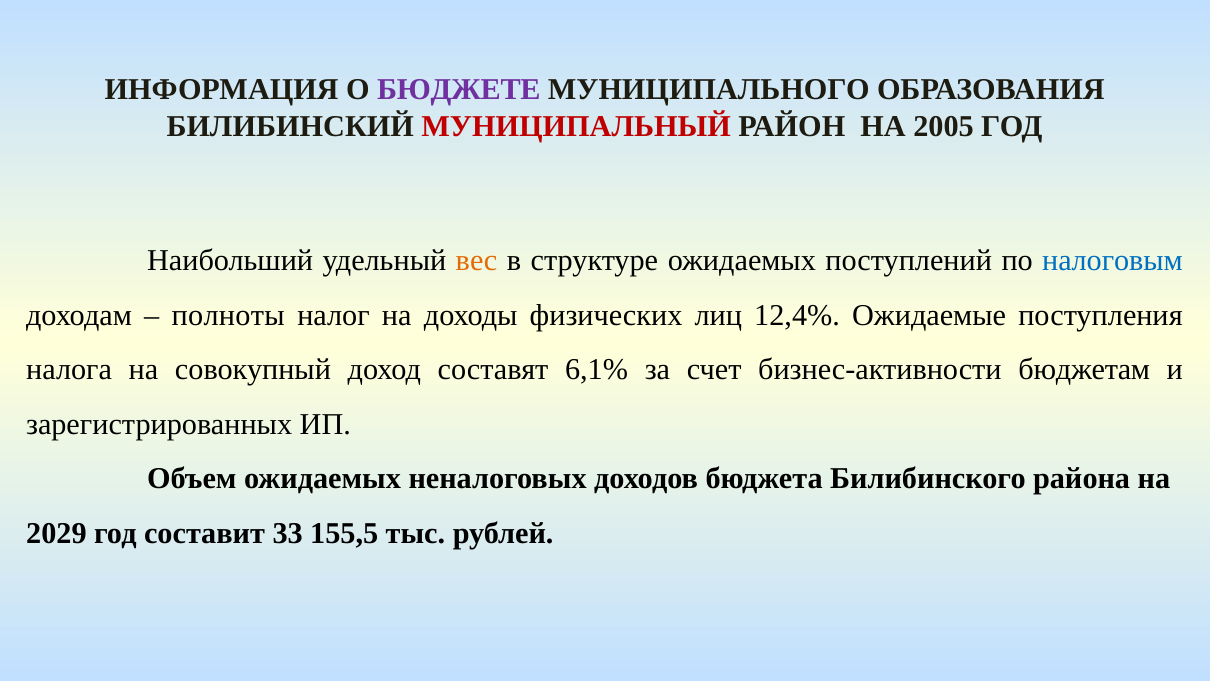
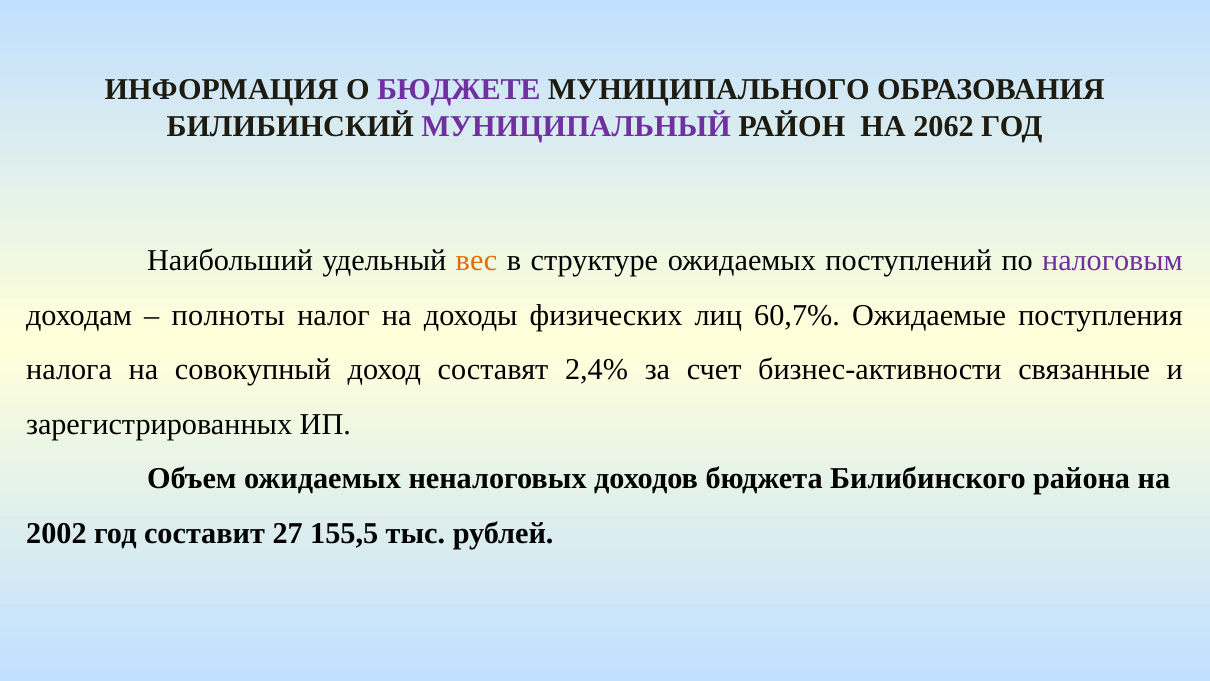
МУНИЦИПАЛЬНЫЙ colour: red -> purple
2005: 2005 -> 2062
налоговым colour: blue -> purple
12,4%: 12,4% -> 60,7%
6,1%: 6,1% -> 2,4%
бюджетам: бюджетам -> связанные
2029: 2029 -> 2002
33: 33 -> 27
